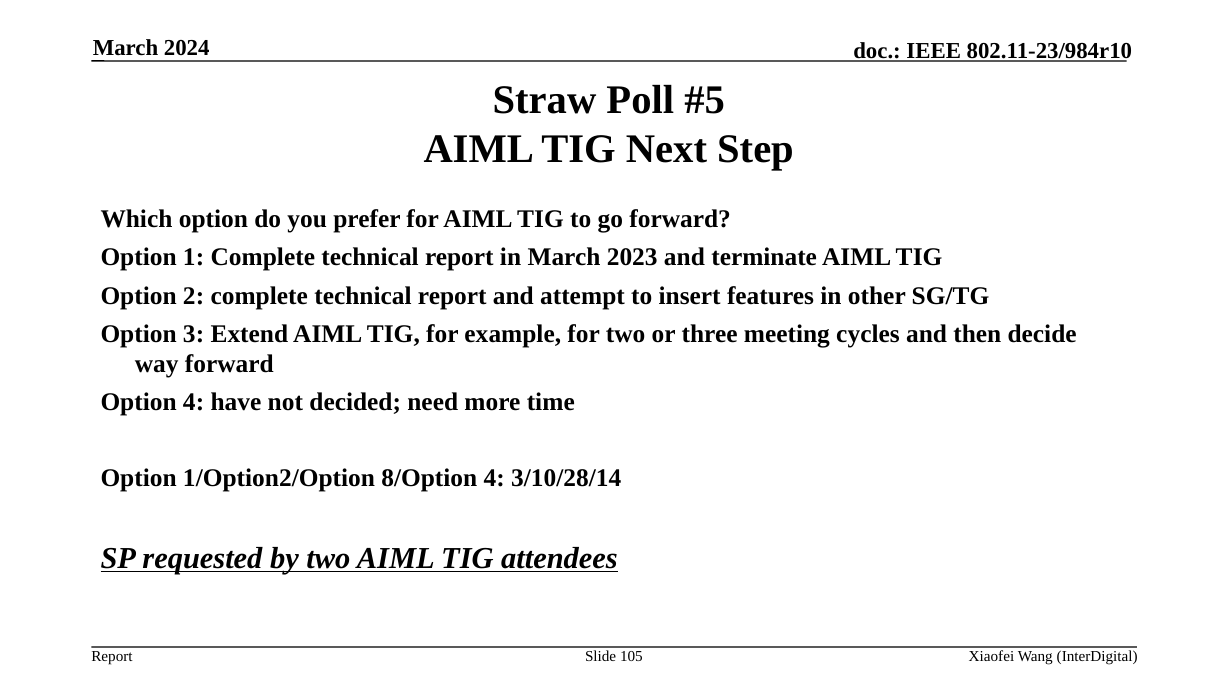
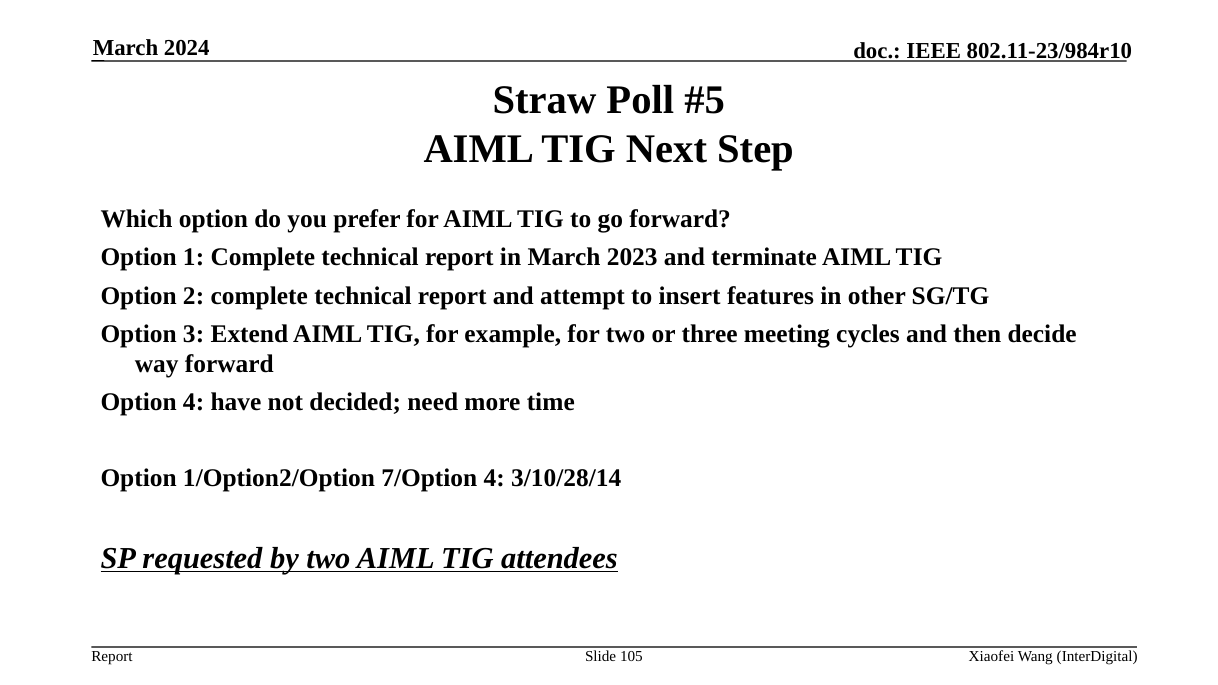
8/Option: 8/Option -> 7/Option
